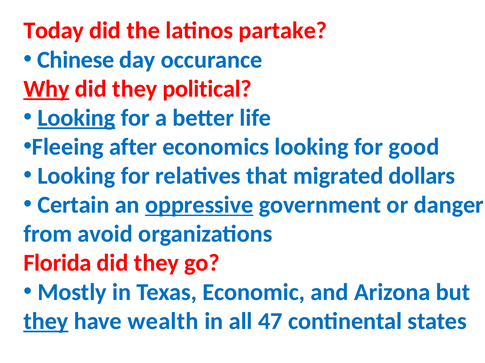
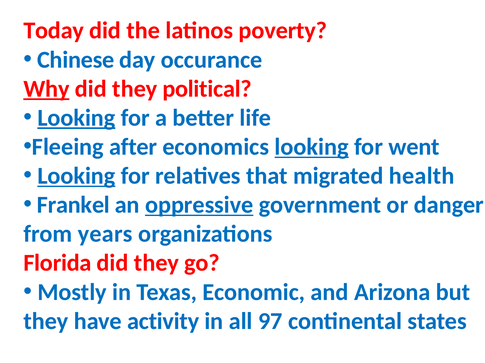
partake: partake -> poverty
looking at (312, 147) underline: none -> present
good: good -> went
Looking at (76, 176) underline: none -> present
dollars: dollars -> health
Certain: Certain -> Frankel
avoid: avoid -> years
they at (46, 322) underline: present -> none
wealth: wealth -> activity
47: 47 -> 97
